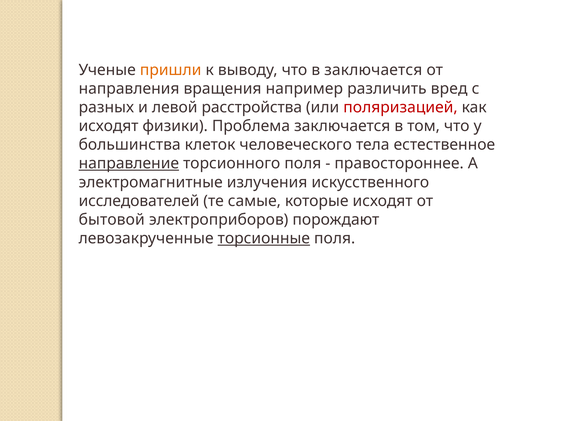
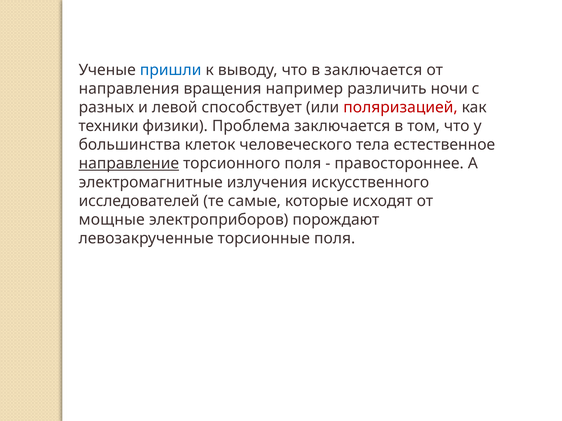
пришли colour: orange -> blue
вред: вред -> ночи
расстройства: расстройства -> способствует
исходят at (109, 126): исходят -> техники
бытовой: бытовой -> мощные
торсионные underline: present -> none
